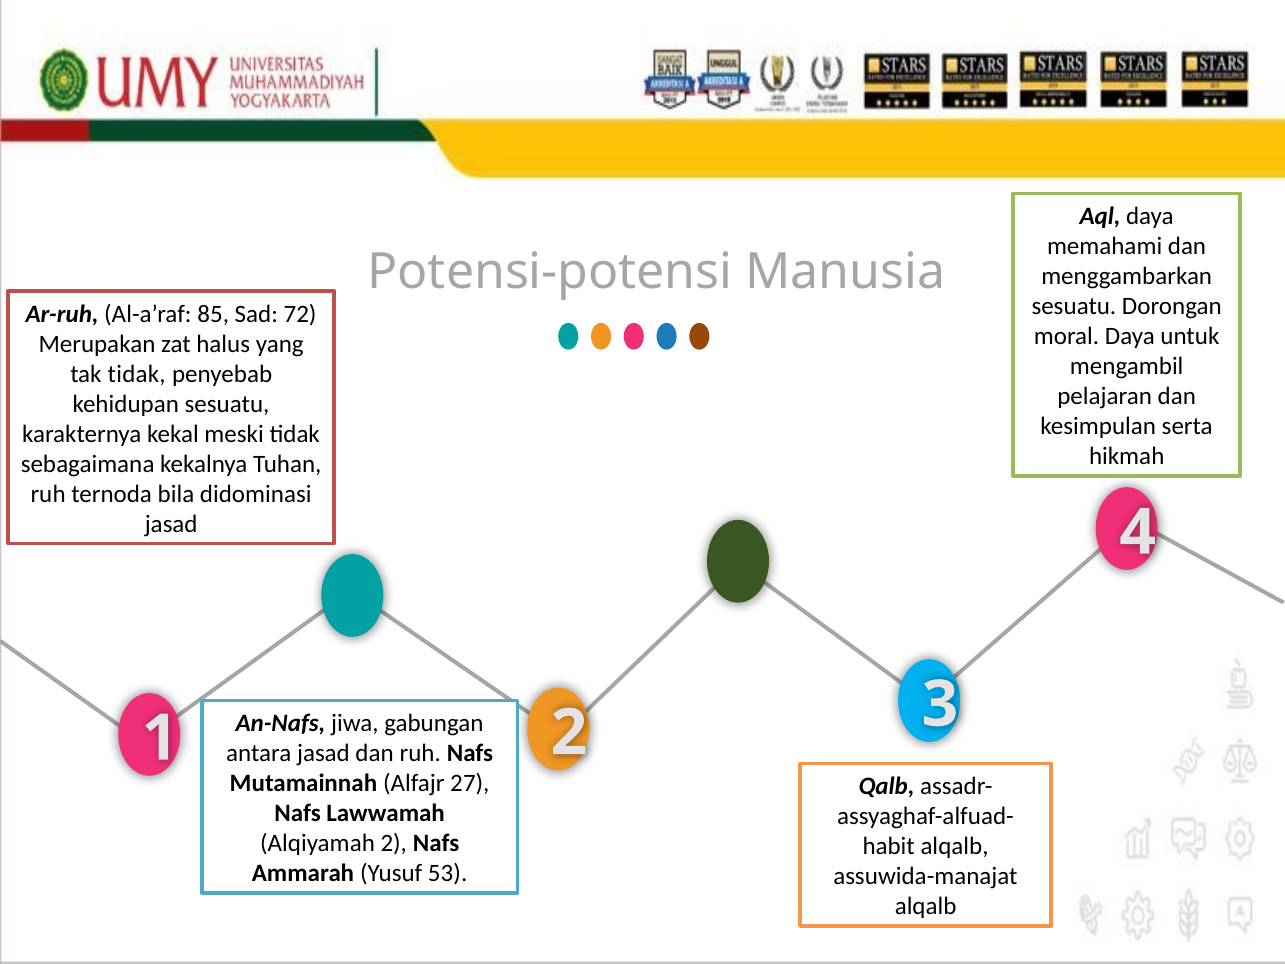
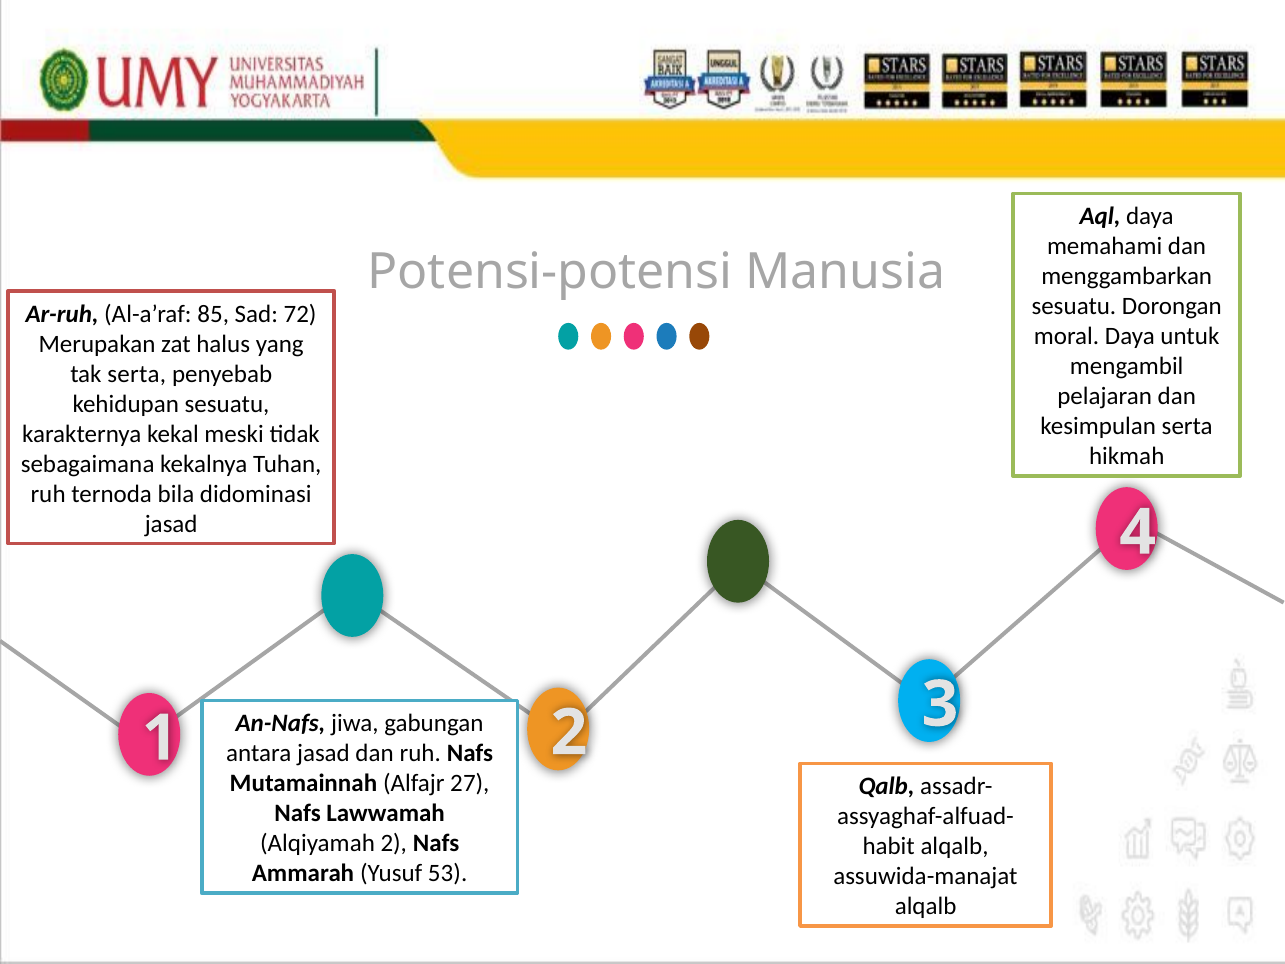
tak tidak: tidak -> serta
